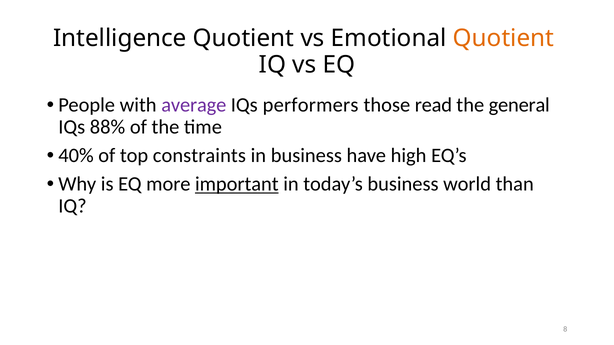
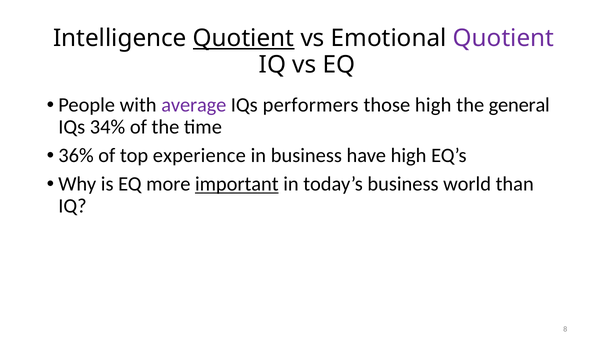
Quotient at (244, 38) underline: none -> present
Quotient at (503, 38) colour: orange -> purple
those read: read -> high
88%: 88% -> 34%
40%: 40% -> 36%
constraints: constraints -> experience
